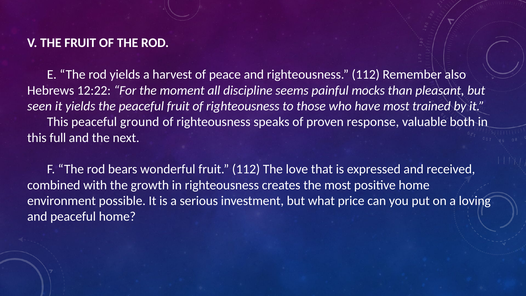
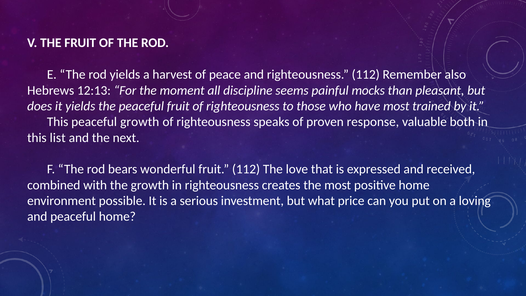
12:22: 12:22 -> 12:13
seen: seen -> does
peaceful ground: ground -> growth
full: full -> list
